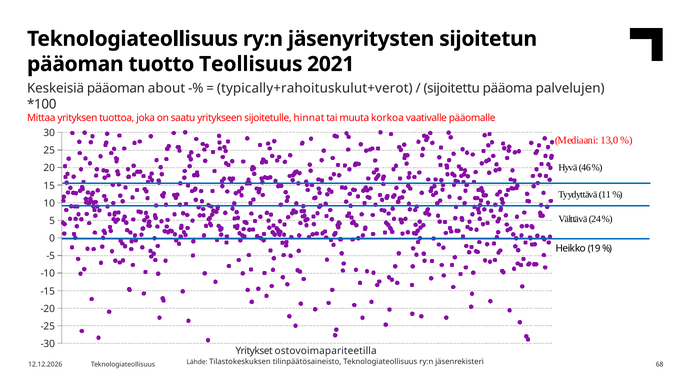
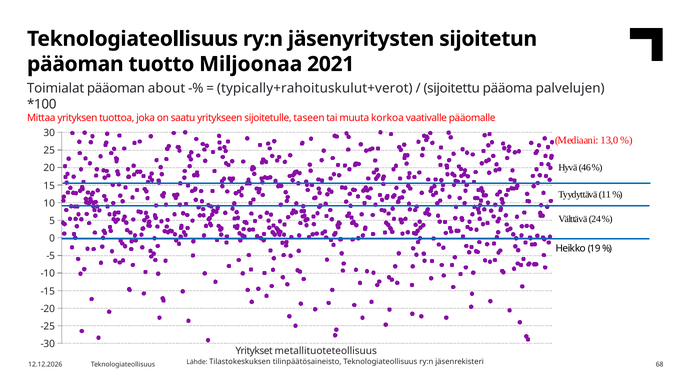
Teollisuus: Teollisuus -> Miljoonaa
Keskeisiä: Keskeisiä -> Toimialat
hinnat: hinnat -> taseen
ostovoimapariteetilla: ostovoimapariteetilla -> metallituoteteollisuus
